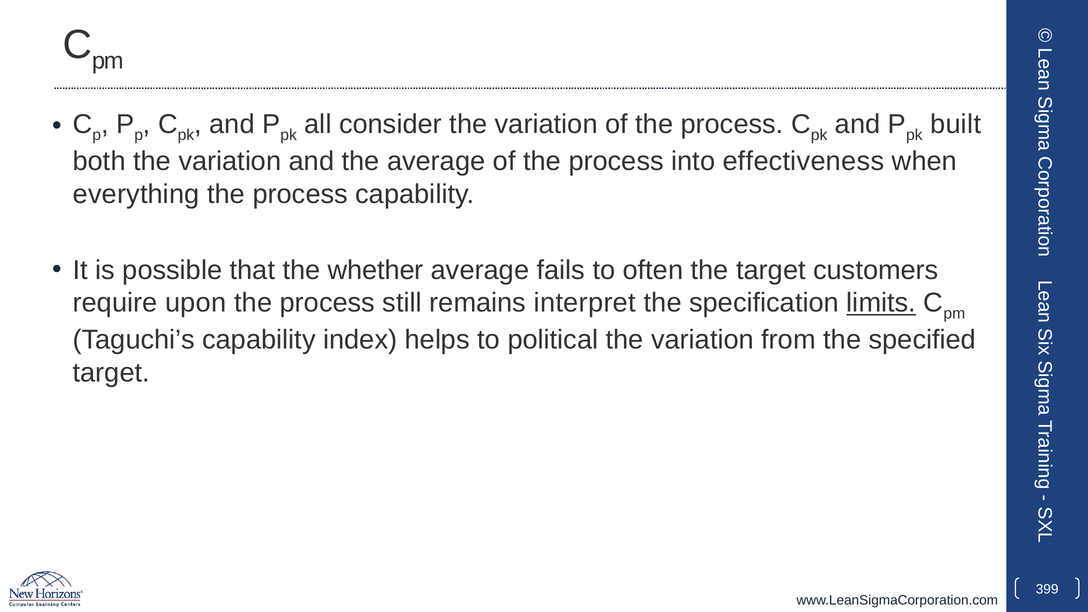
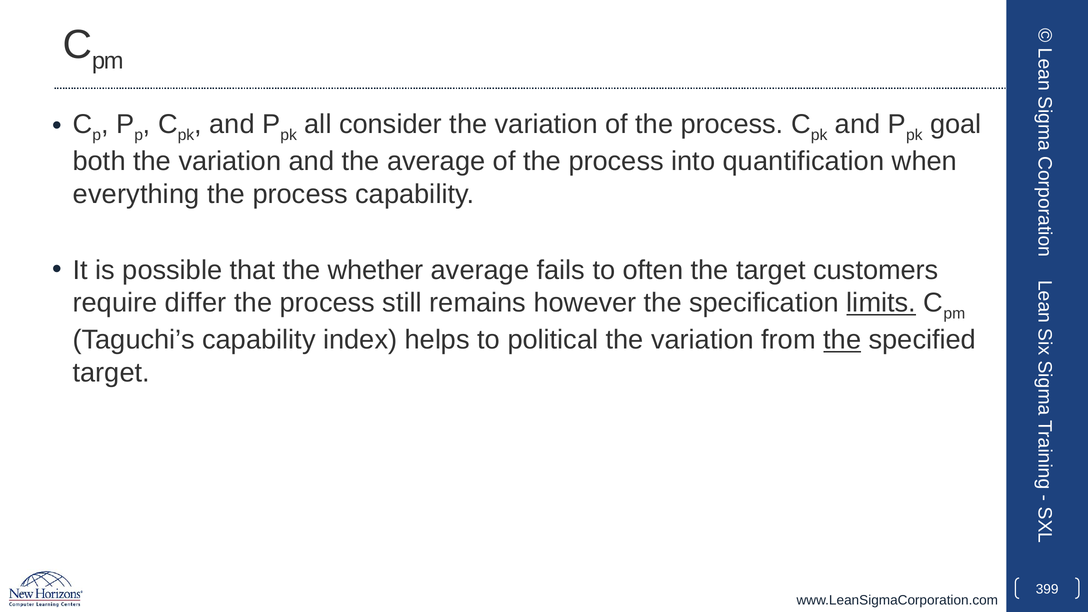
built: built -> goal
effectiveness: effectiveness -> quantification
upon: upon -> differ
interpret: interpret -> however
the at (842, 340) underline: none -> present
